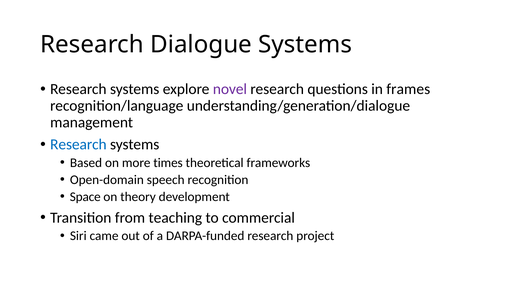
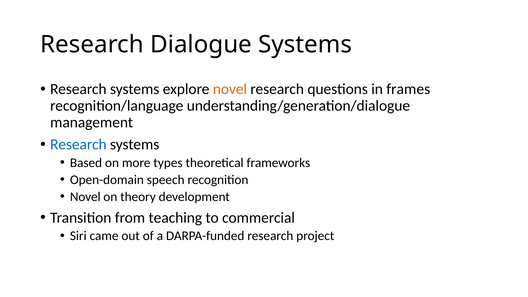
novel at (230, 89) colour: purple -> orange
times: times -> types
Space at (85, 197): Space -> Novel
